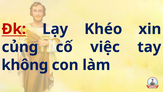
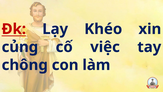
không: không -> chông
